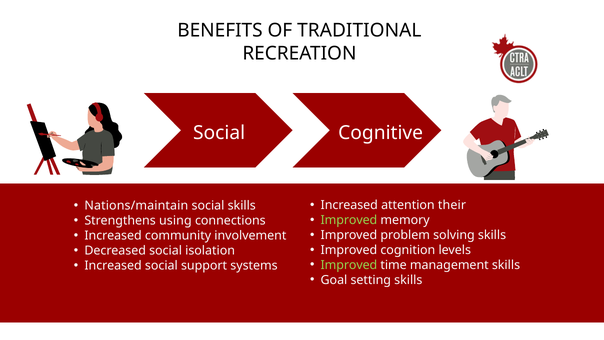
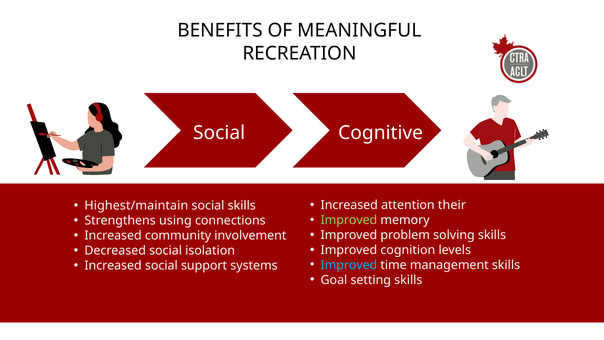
TRADITIONAL: TRADITIONAL -> MEANINGFUL
Nations/maintain: Nations/maintain -> Highest/maintain
Improved at (349, 265) colour: light green -> light blue
